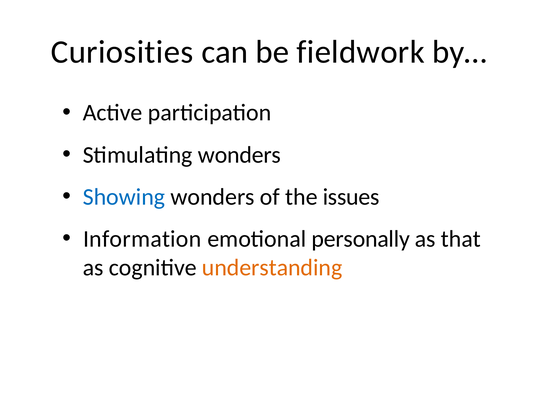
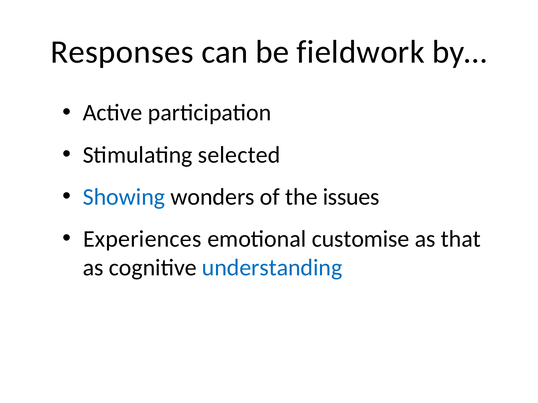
Curiosities: Curiosities -> Responses
Stimulating wonders: wonders -> selected
Information: Information -> Experiences
personally: personally -> customise
understanding colour: orange -> blue
